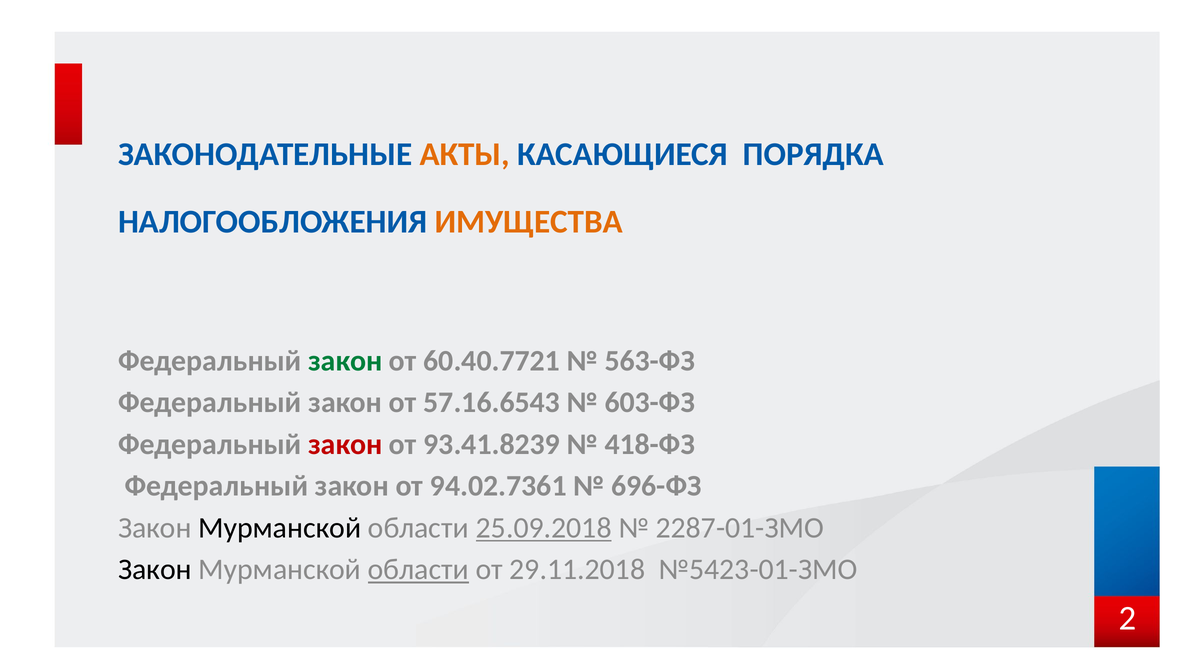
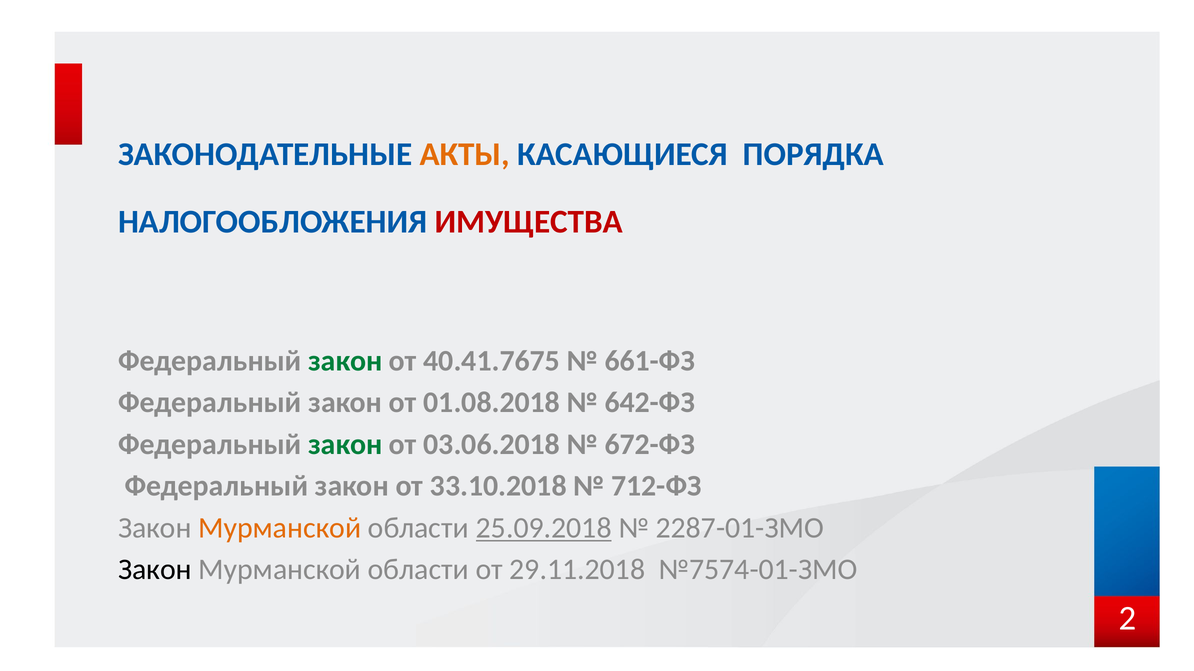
ИМУЩЕСТВА colour: orange -> red
60.40.7721: 60.40.7721 -> 40.41.7675
563-ФЗ: 563-ФЗ -> 661-ФЗ
57.16.6543: 57.16.6543 -> 01.08.2018
603-ФЗ: 603-ФЗ -> 642-ФЗ
закон at (345, 445) colour: red -> green
93.41.8239: 93.41.8239 -> 03.06.2018
418-ФЗ: 418-ФЗ -> 672-ФЗ
94.02.7361: 94.02.7361 -> 33.10.2018
696-ФЗ: 696-ФЗ -> 712-ФЗ
Мурманской at (280, 528) colour: black -> orange
области at (418, 570) underline: present -> none
№5423-01-ЗМО: №5423-01-ЗМО -> №7574-01-ЗМО
